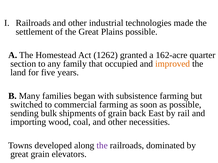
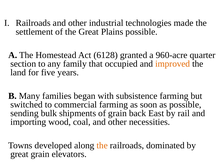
1262: 1262 -> 6128
162-acre: 162-acre -> 960-acre
the at (102, 146) colour: purple -> orange
